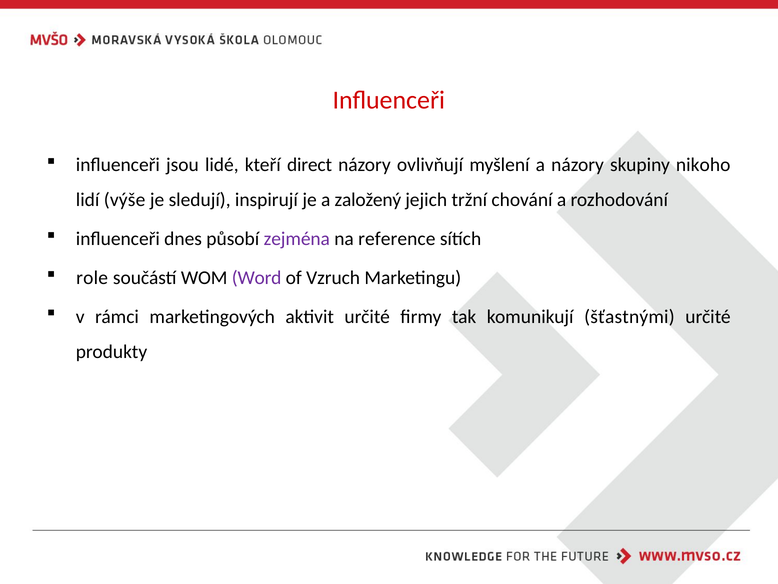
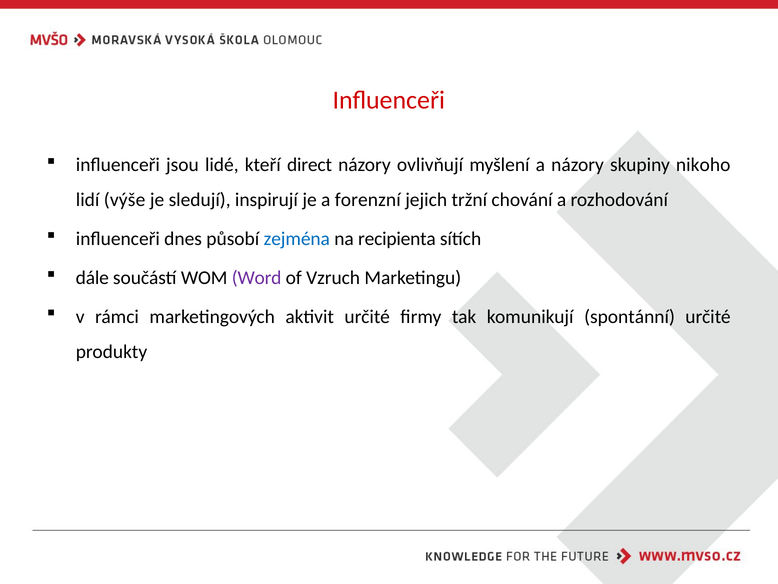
založený: založený -> forenzní
zejména colour: purple -> blue
reference: reference -> recipienta
role: role -> dále
šťastnými: šťastnými -> spontánní
